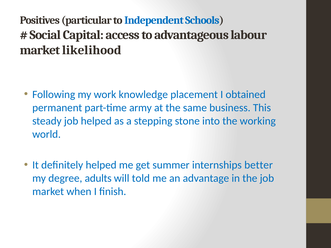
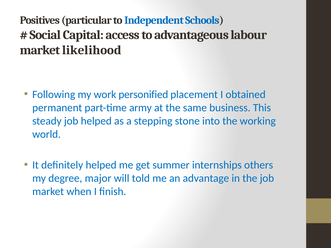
knowledge: knowledge -> personified
better: better -> others
adults: adults -> major
